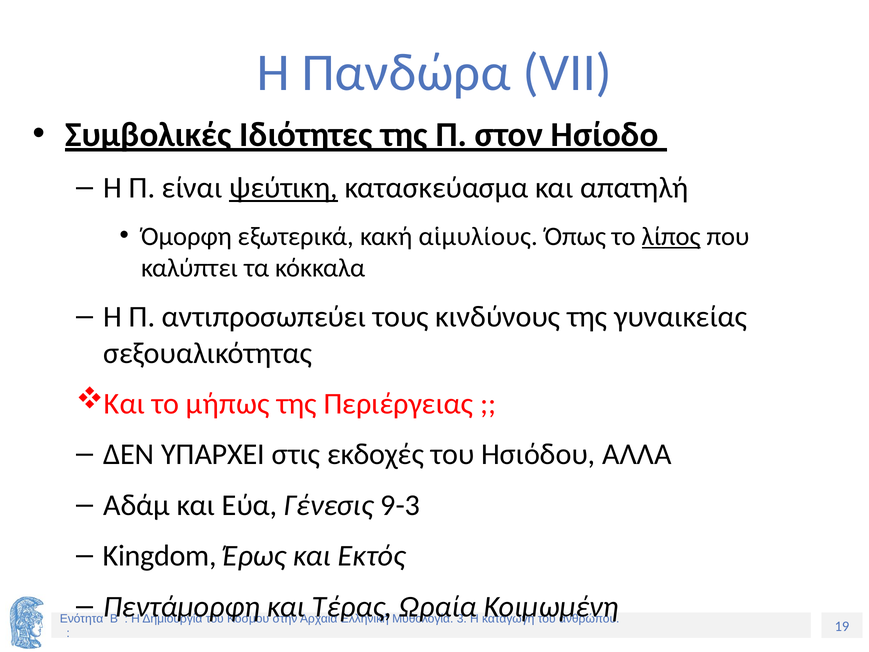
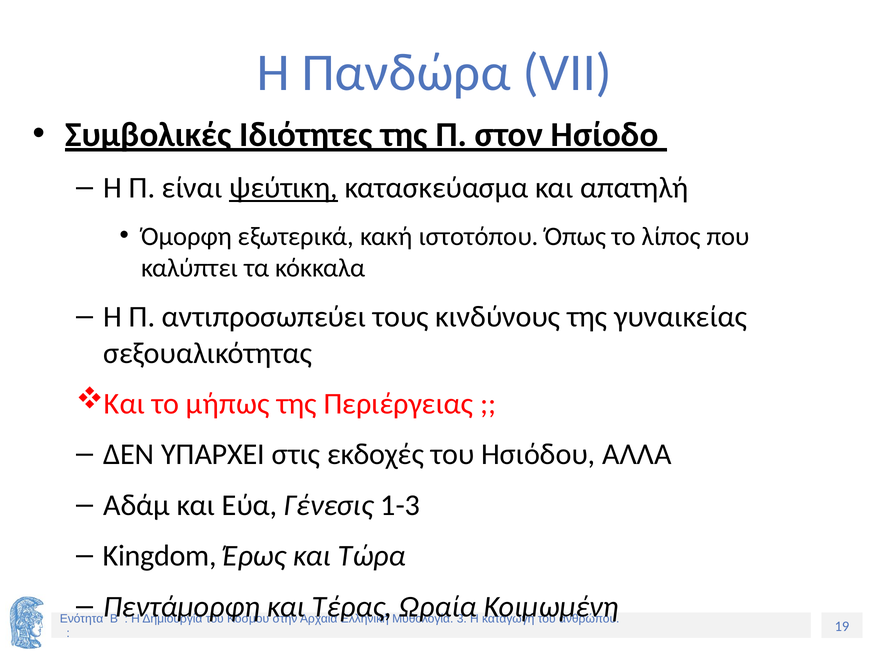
αἱμυλίους: αἱμυλίους -> ιστοτόπου
λίπος underline: present -> none
9-3: 9-3 -> 1-3
Εκτός: Εκτός -> Τώρα
